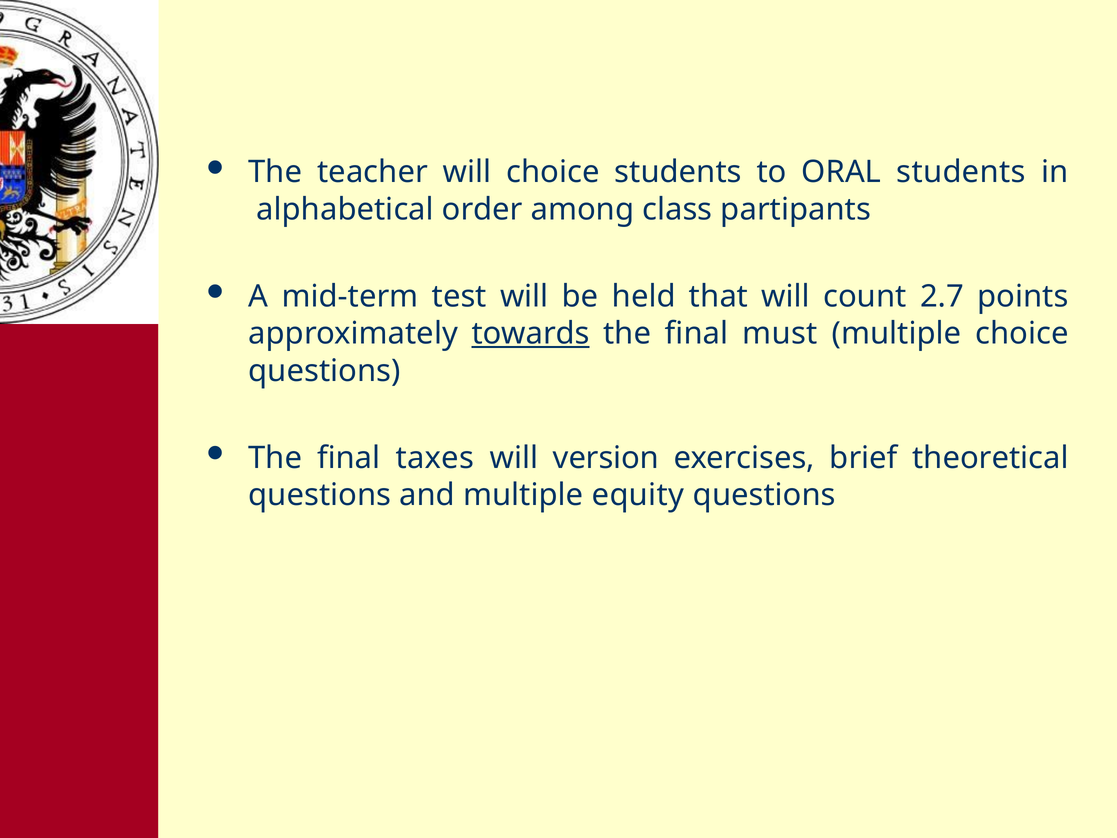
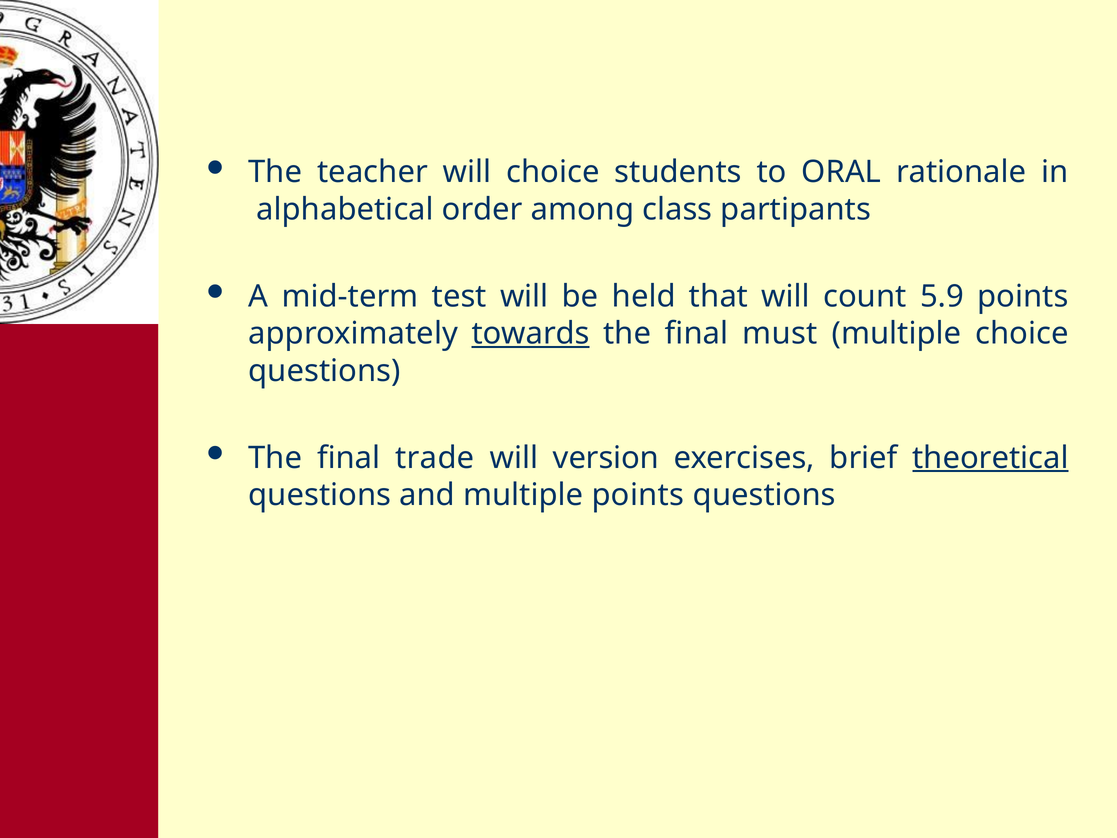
ORAL students: students -> rationale
2.7: 2.7 -> 5.9
taxes: taxes -> trade
theoretical underline: none -> present
multiple equity: equity -> points
